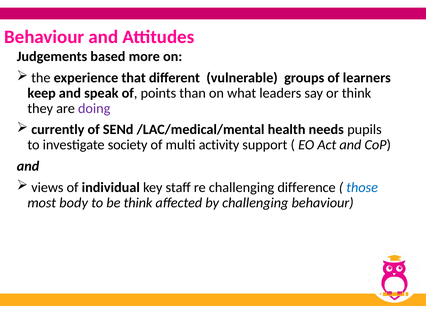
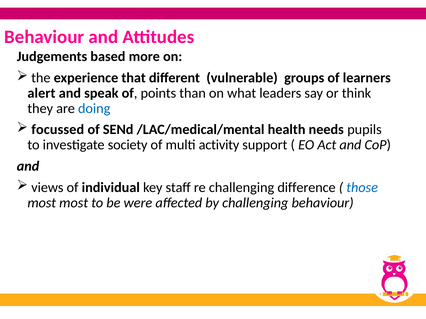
keep: keep -> alert
doing colour: purple -> blue
currently: currently -> focussed
most body: body -> most
be think: think -> were
